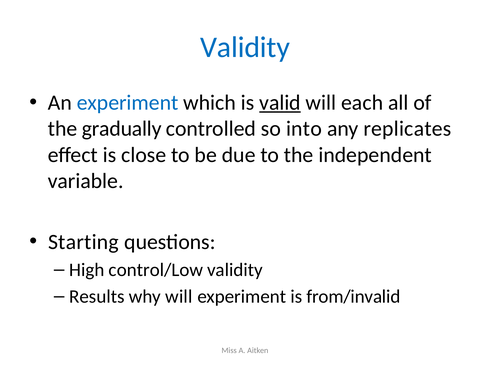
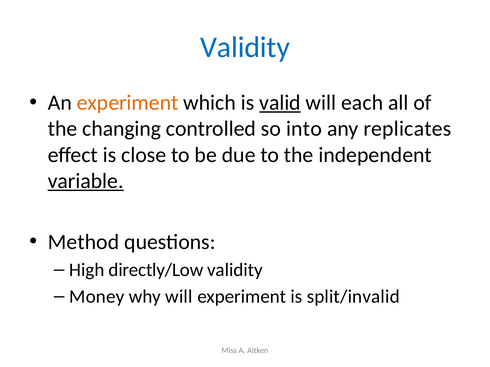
experiment at (128, 103) colour: blue -> orange
gradually: gradually -> changing
variable underline: none -> present
Starting: Starting -> Method
control/Low: control/Low -> directly/Low
Results: Results -> Money
from/invalid: from/invalid -> split/invalid
